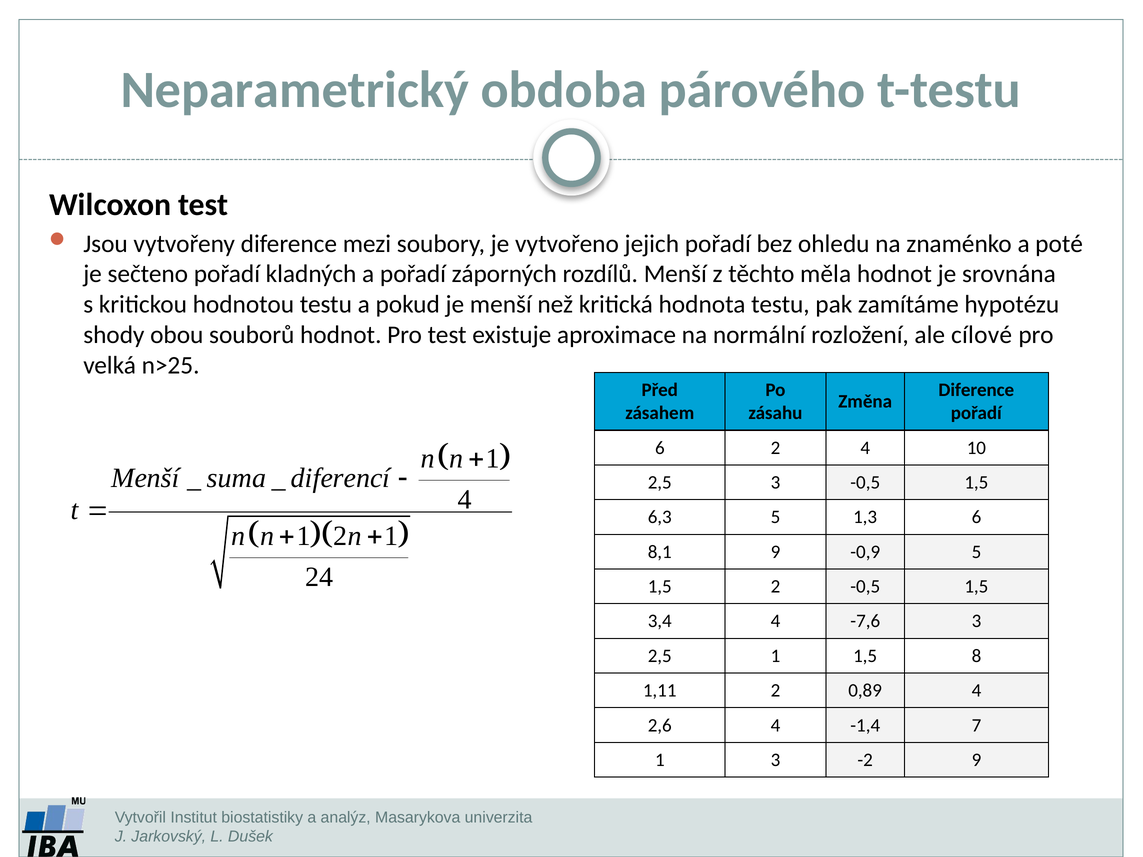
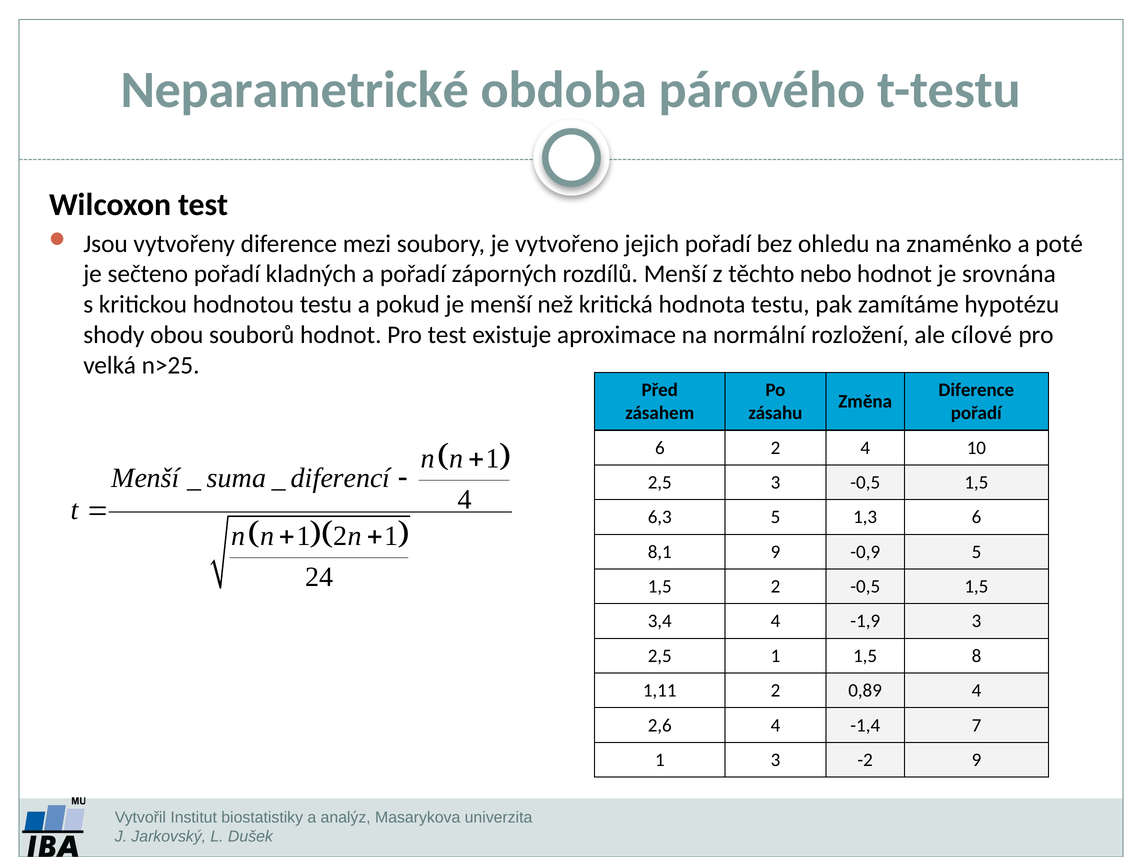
Neparametrický: Neparametrický -> Neparametrické
měla: měla -> nebo
-7,6: -7,6 -> -1,9
